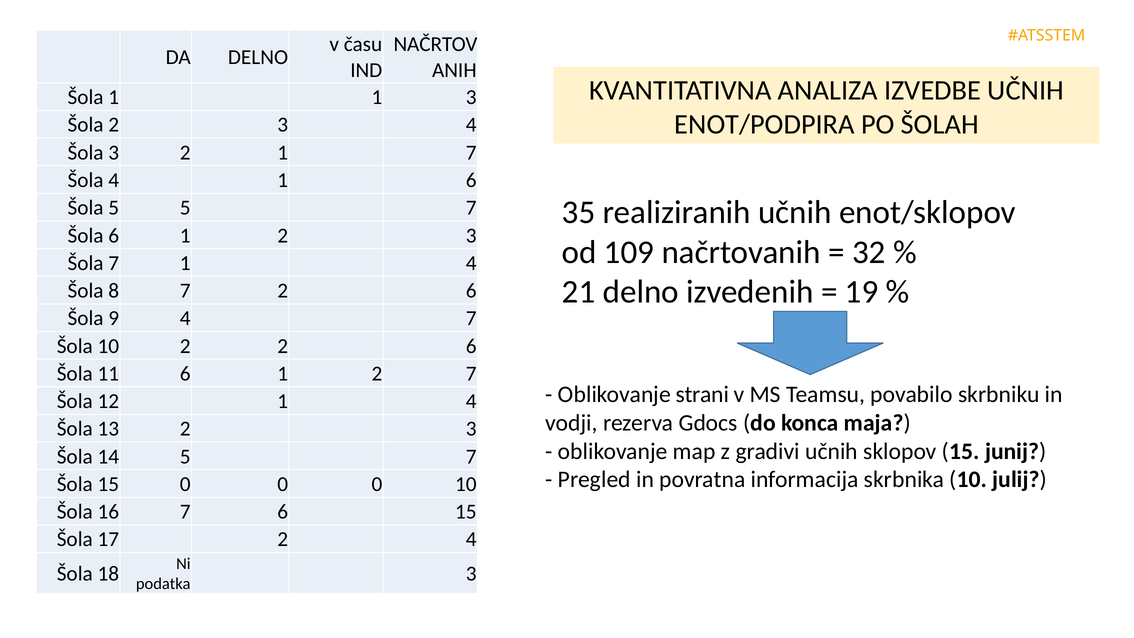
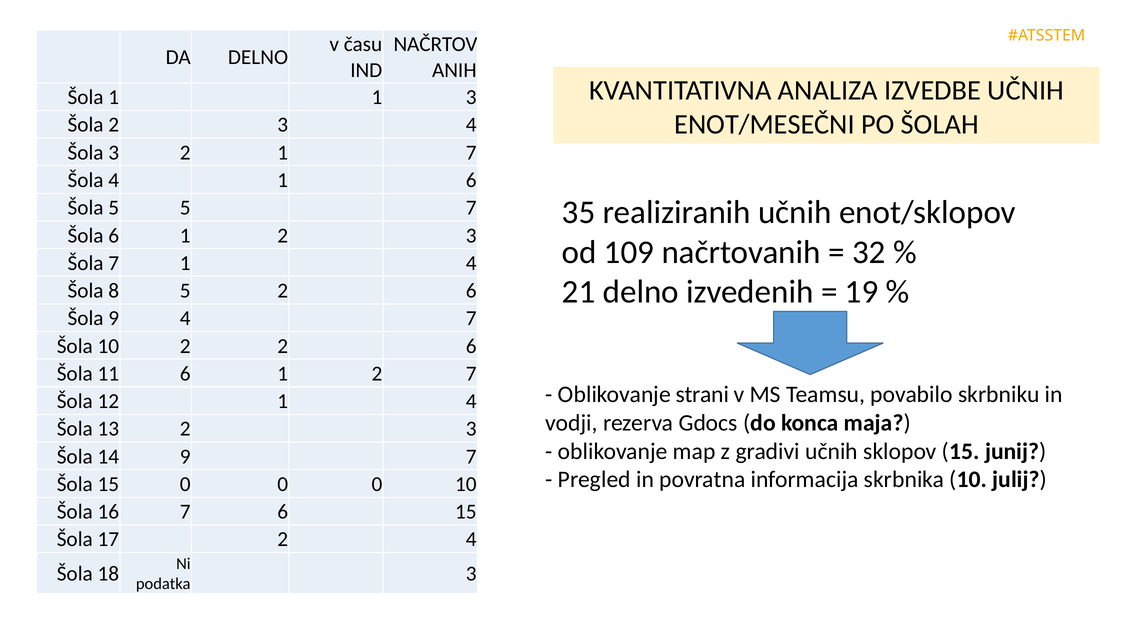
ENOT/PODPIRA: ENOT/PODPIRA -> ENOT/MESEČNI
8 7: 7 -> 5
14 5: 5 -> 9
